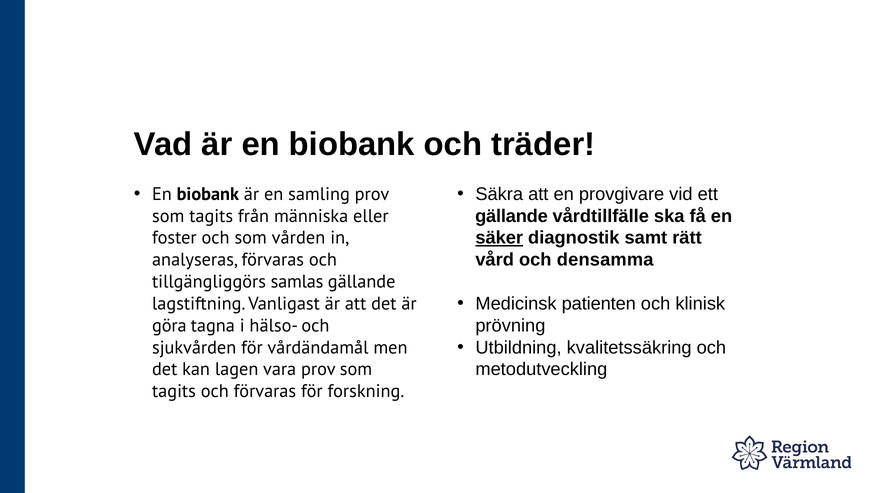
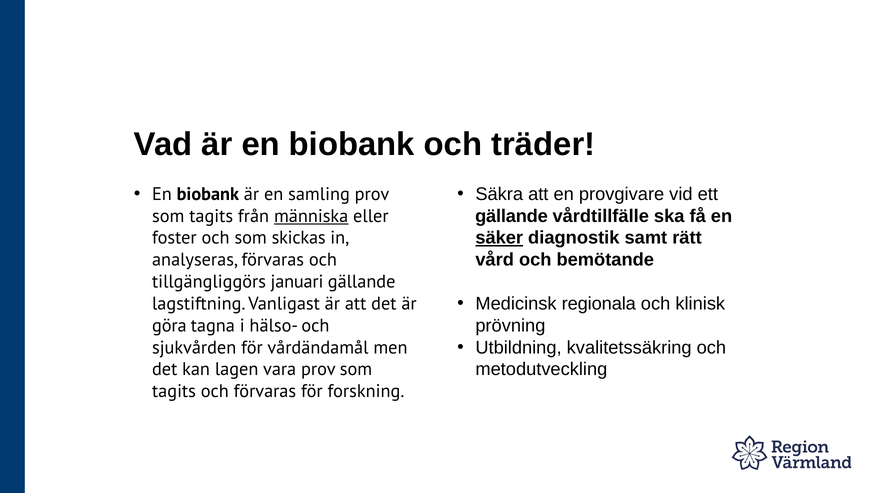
människa underline: none -> present
vården: vården -> skickas
densamma: densamma -> bemötande
samlas: samlas -> januari
patienten: patienten -> regionala
